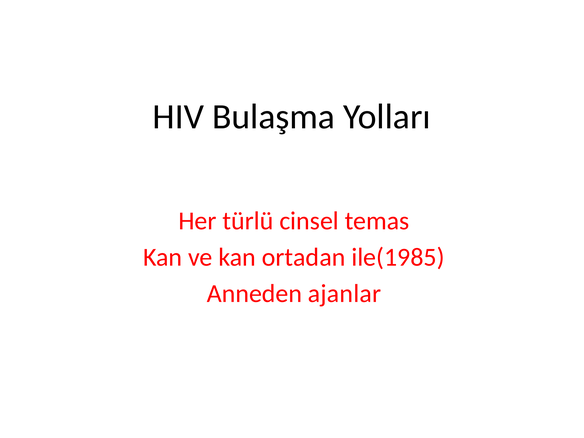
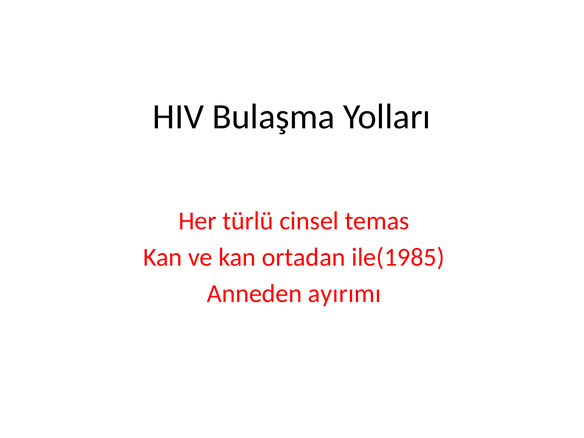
ajanlar: ajanlar -> ayırımı
